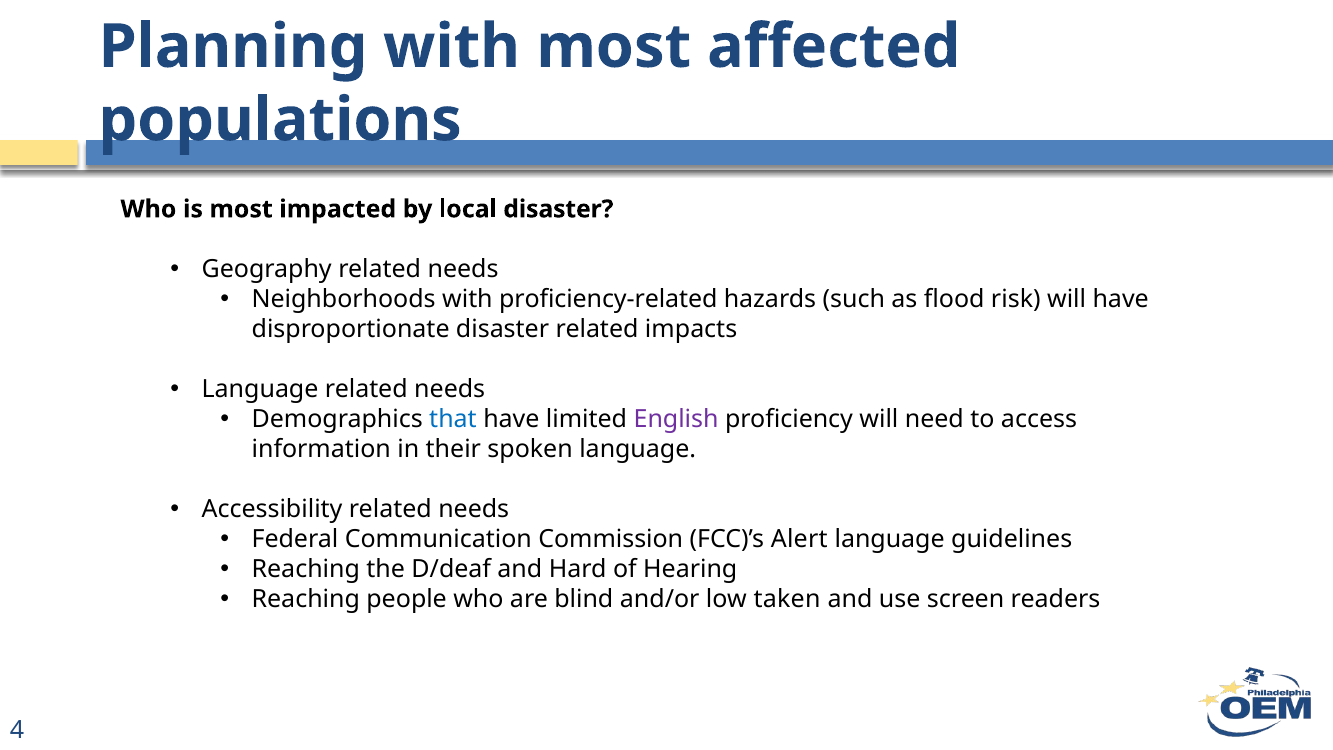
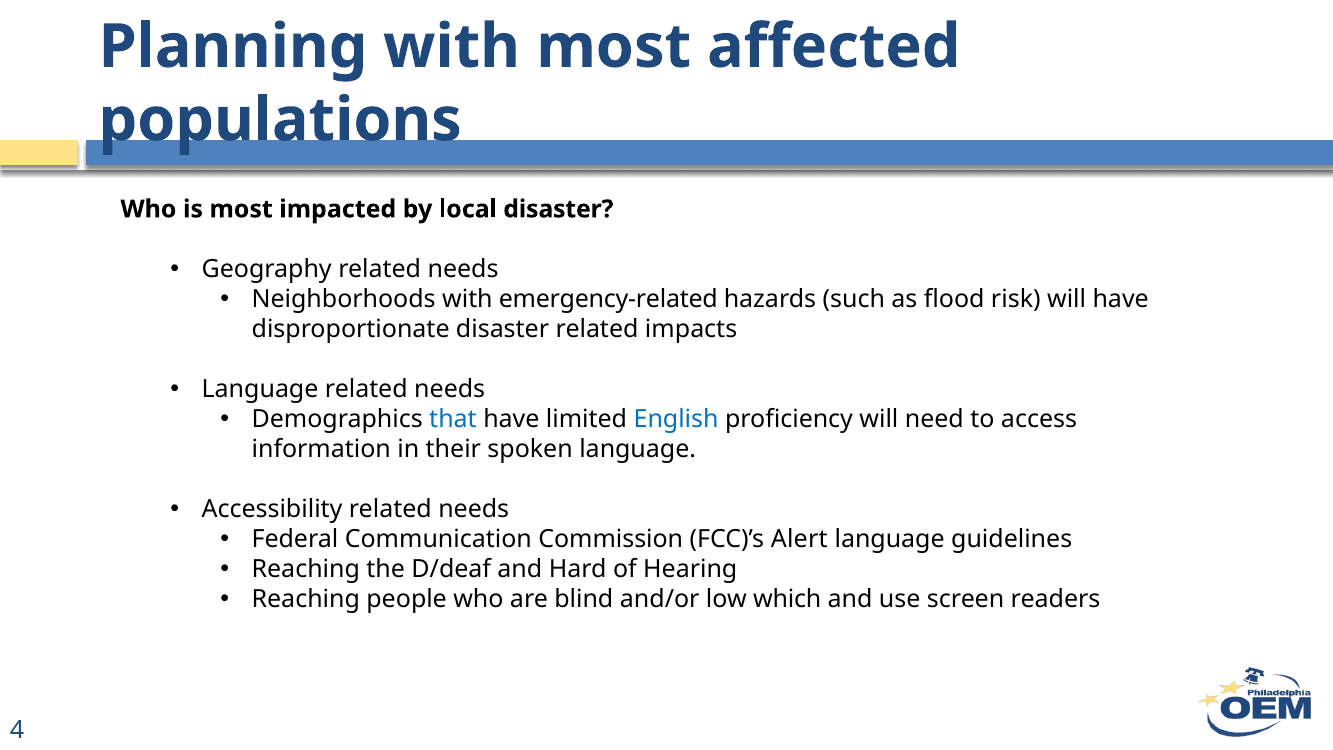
proficiency-related: proficiency-related -> emergency-related
English colour: purple -> blue
taken: taken -> which
